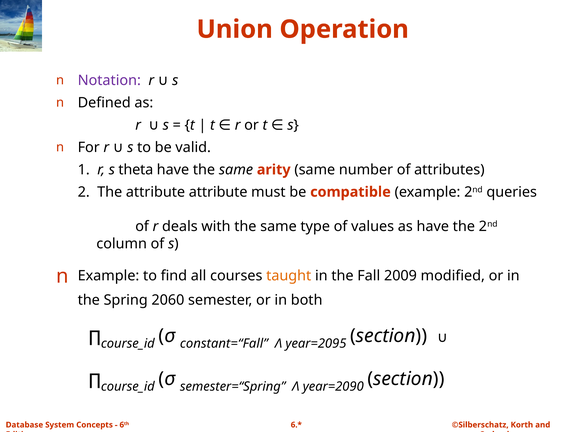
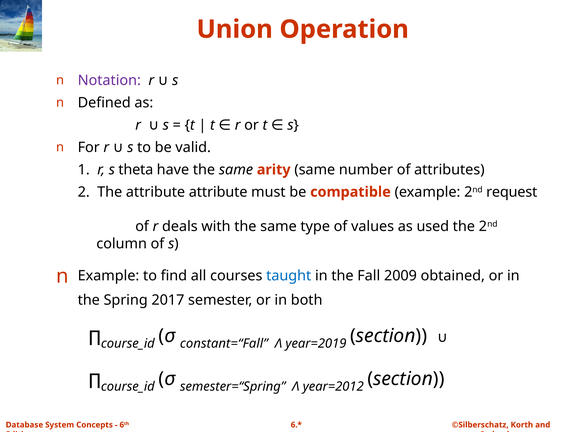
queries: queries -> request
as have: have -> used
taught colour: orange -> blue
modified: modified -> obtained
2060: 2060 -> 2017
year=2095: year=2095 -> year=2019
year=2090: year=2090 -> year=2012
